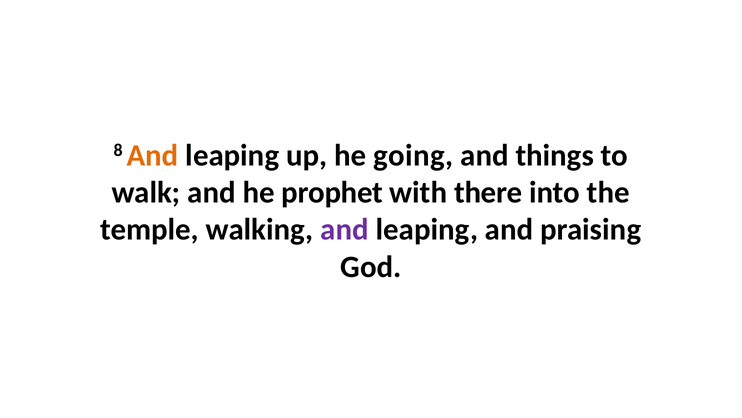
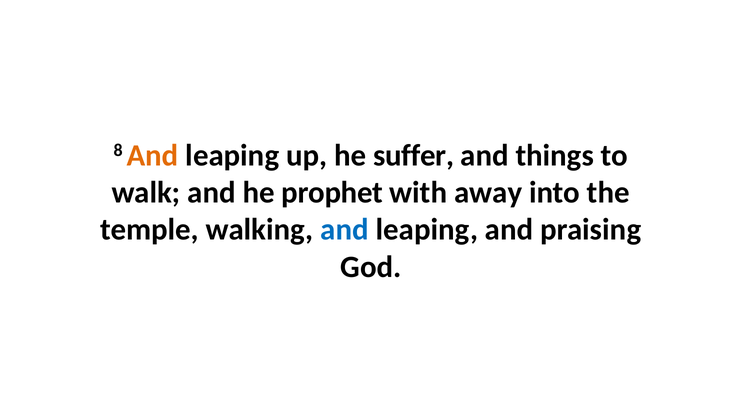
going: going -> suffer
there: there -> away
and at (345, 229) colour: purple -> blue
